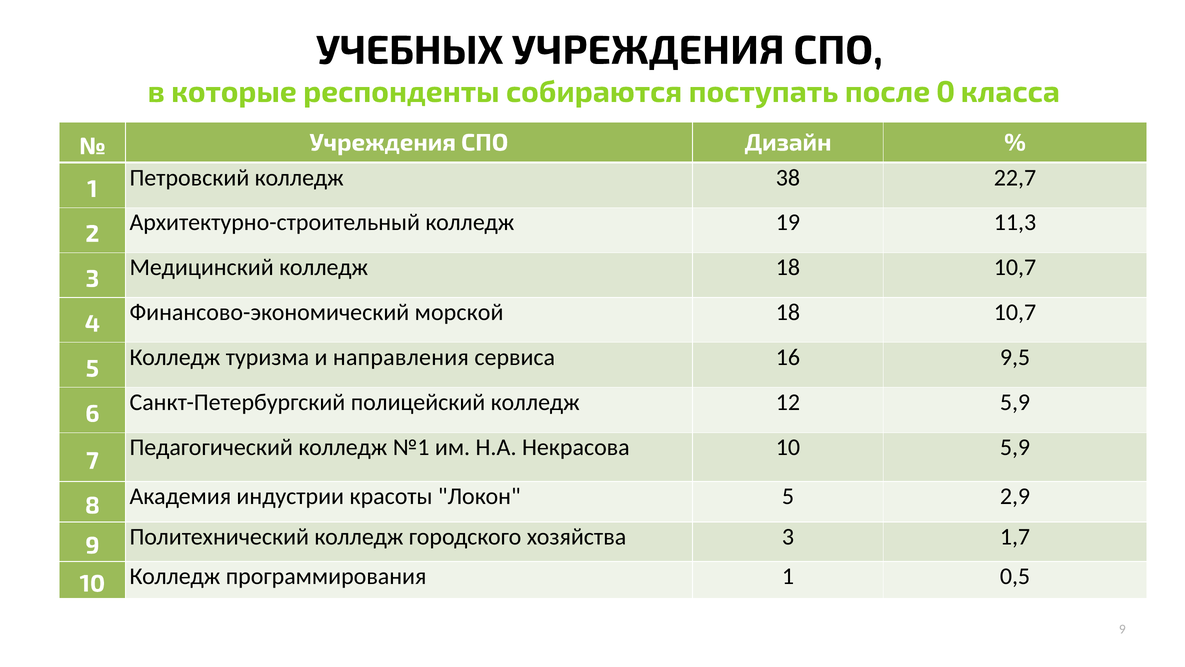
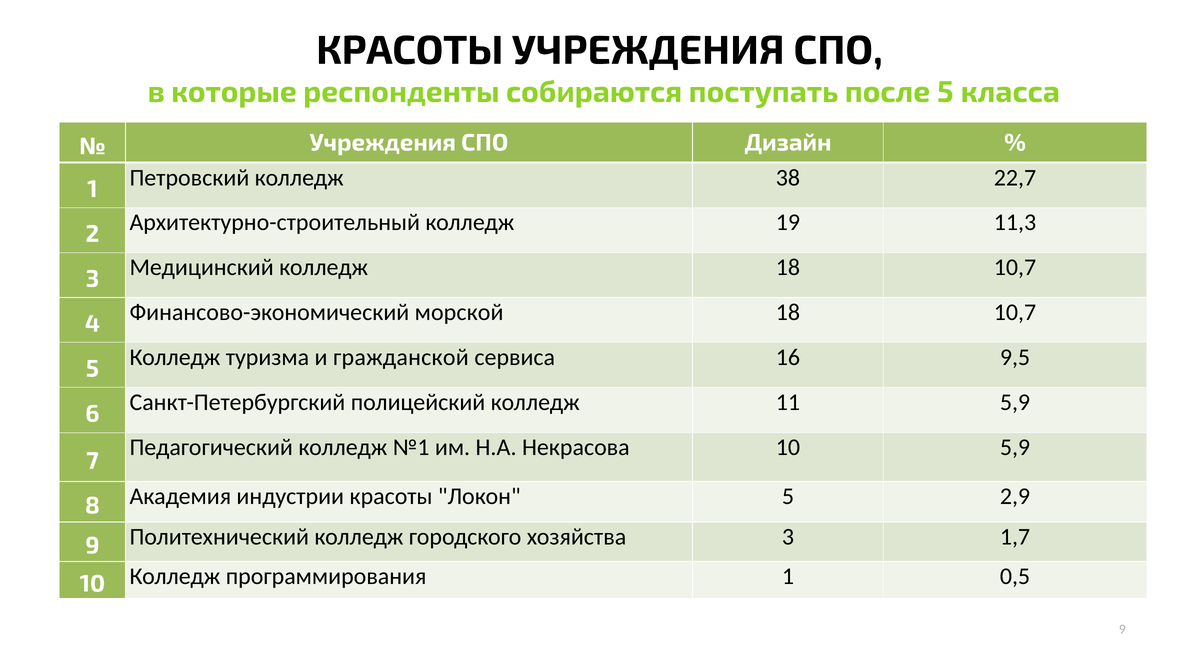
УЧЕБНЫХ at (410, 50): УЧЕБНЫХ -> КРАСОТЫ
после 0: 0 -> 5
направления: направления -> гражданской
12: 12 -> 11
